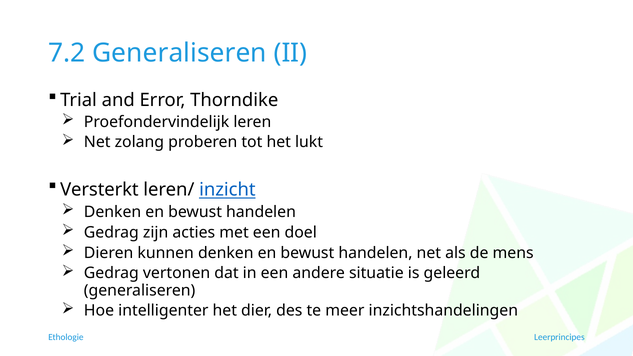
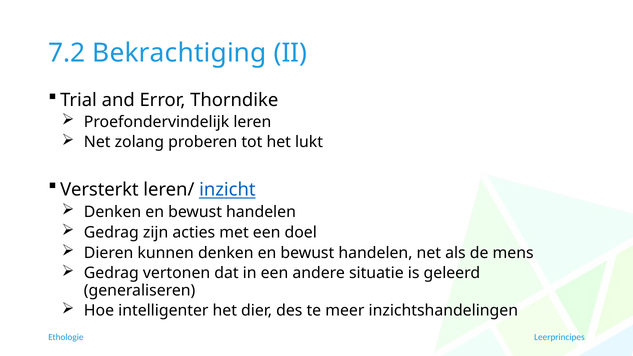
7.2 Generaliseren: Generaliseren -> Bekrachtiging
